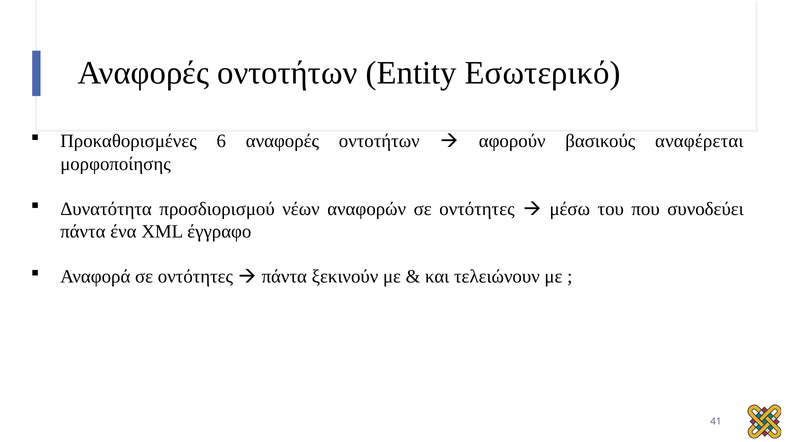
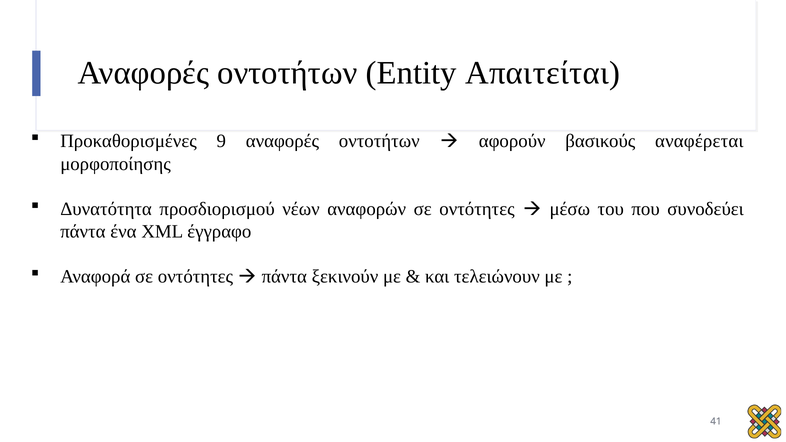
Εσωτερικό: Εσωτερικό -> Απαιτείται
6: 6 -> 9
